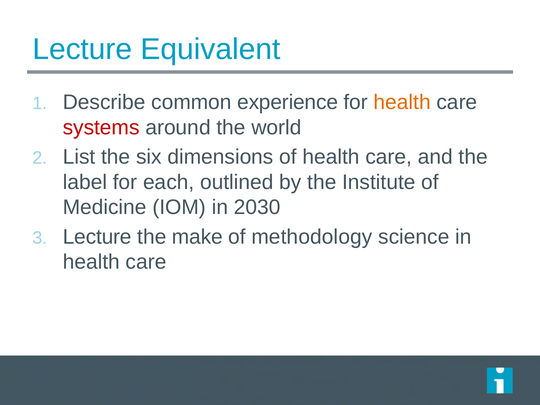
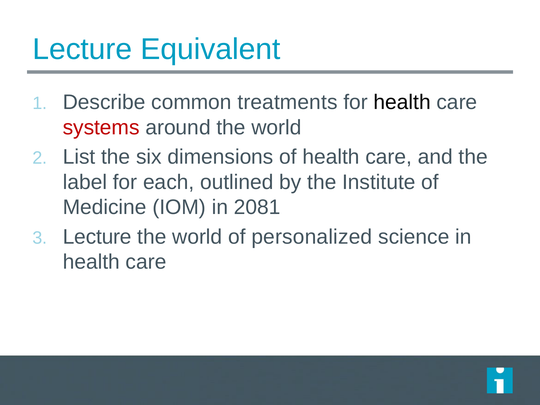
experience: experience -> treatments
health at (402, 102) colour: orange -> black
2030: 2030 -> 2081
make at (197, 237): make -> world
methodology: methodology -> personalized
